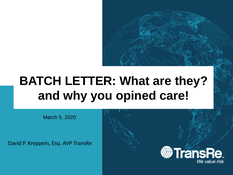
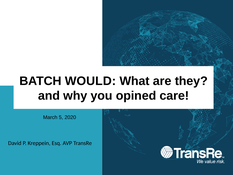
LETTER: LETTER -> WOULD
